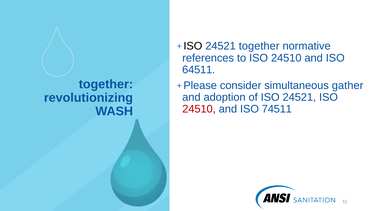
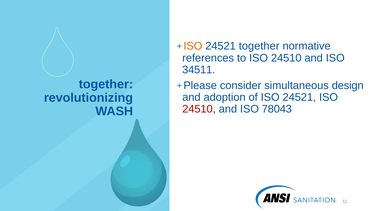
ISO at (193, 46) colour: black -> orange
64511: 64511 -> 34511
gather: gather -> design
74511: 74511 -> 78043
